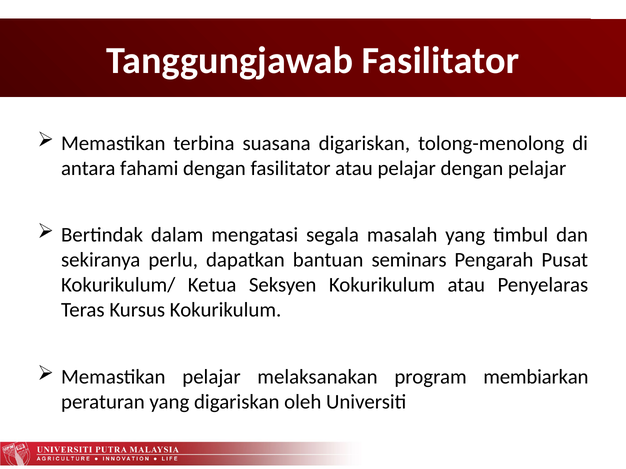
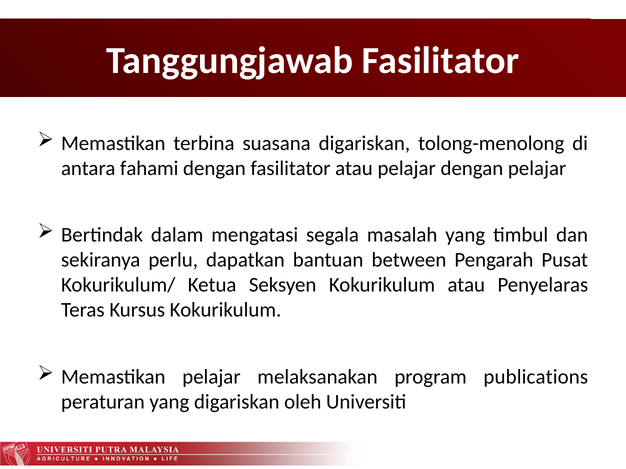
seminars: seminars -> between
membiarkan: membiarkan -> publications
